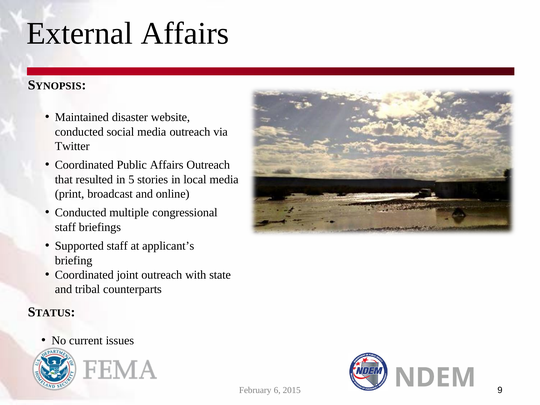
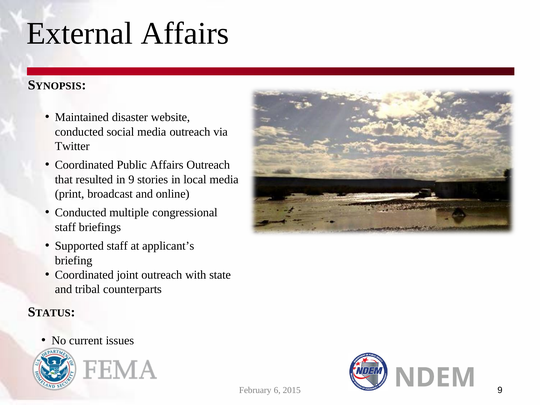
in 5: 5 -> 9
